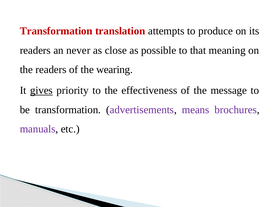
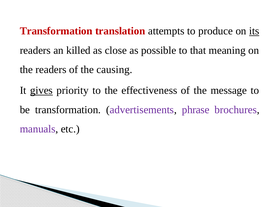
its underline: none -> present
never: never -> killed
wearing: wearing -> causing
means: means -> phrase
